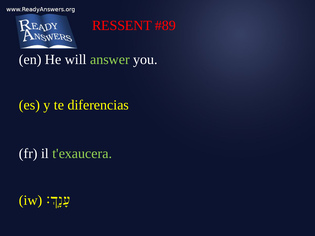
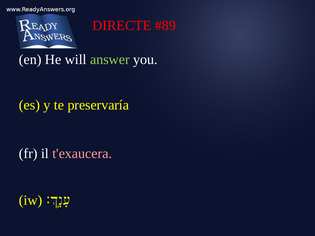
RESSENT: RESSENT -> DIRECTE
diferencias: diferencias -> preservaría
t'exaucera colour: light green -> pink
